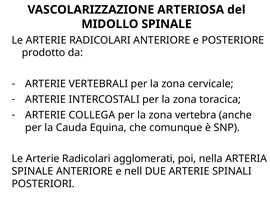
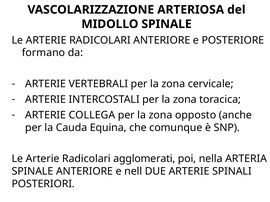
prodotto: prodotto -> formano
vertebra: vertebra -> opposto
